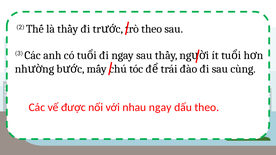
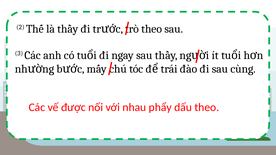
nhau ngay: ngay -> phẩy
